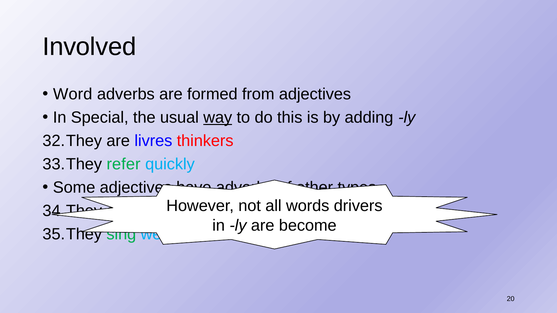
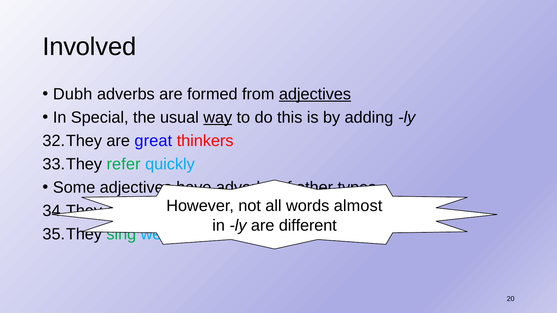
Word: Word -> Dubh
adjectives at (315, 94) underline: none -> present
livres: livres -> great
drivers: drivers -> almost
become: become -> different
